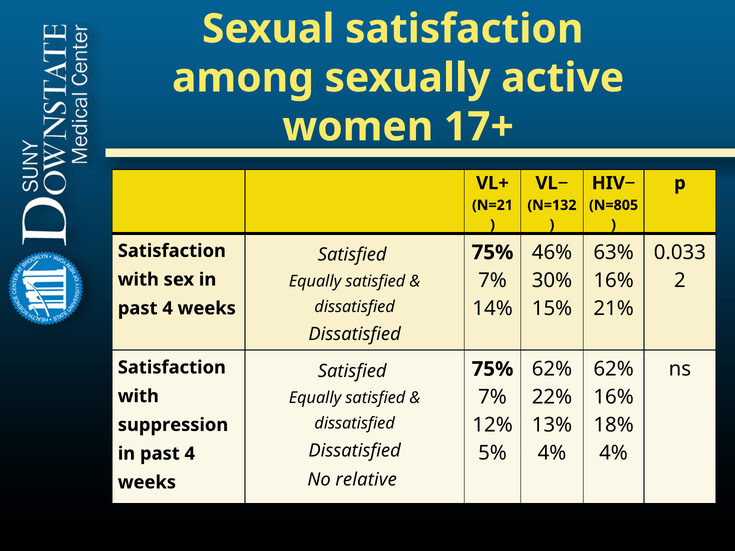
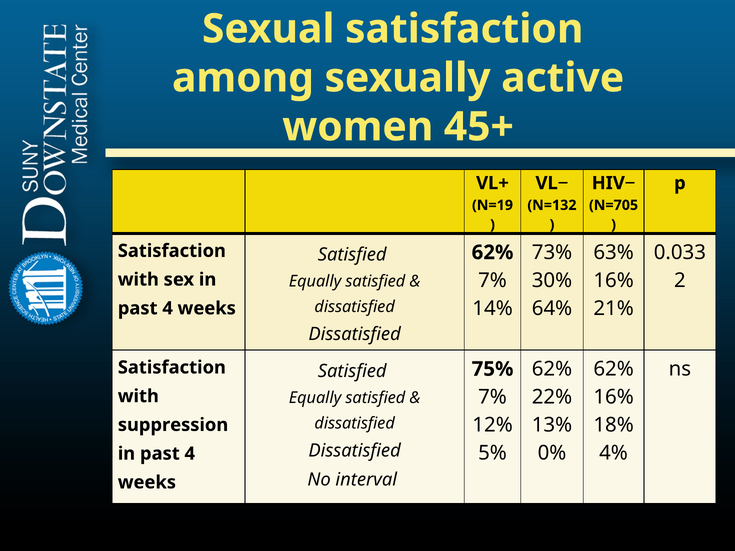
17+: 17+ -> 45+
N=21: N=21 -> N=19
N=805: N=805 -> N=705
46%: 46% -> 73%
75% at (493, 253): 75% -> 62%
15%: 15% -> 64%
4% at (552, 453): 4% -> 0%
relative: relative -> interval
